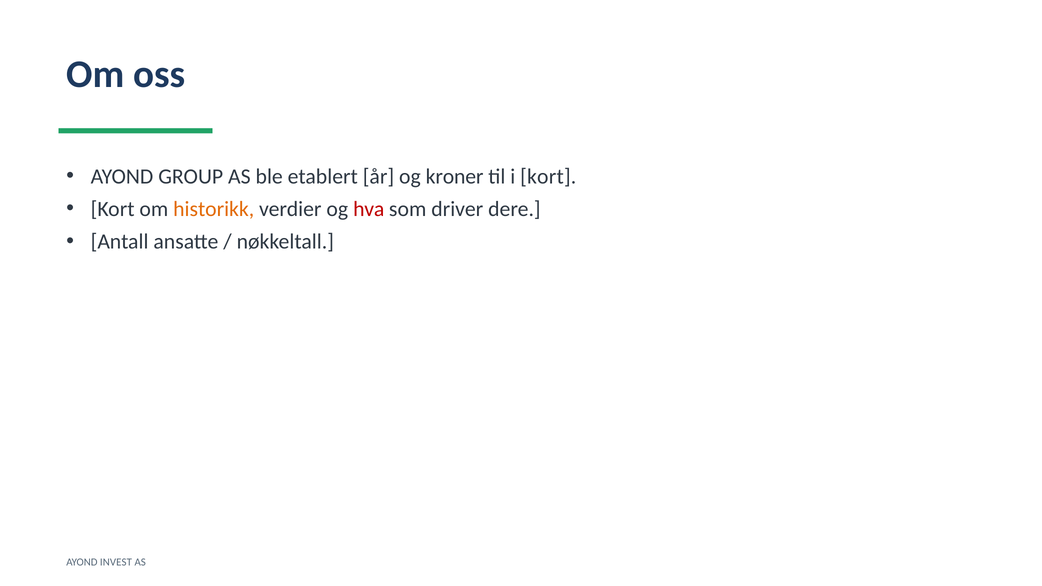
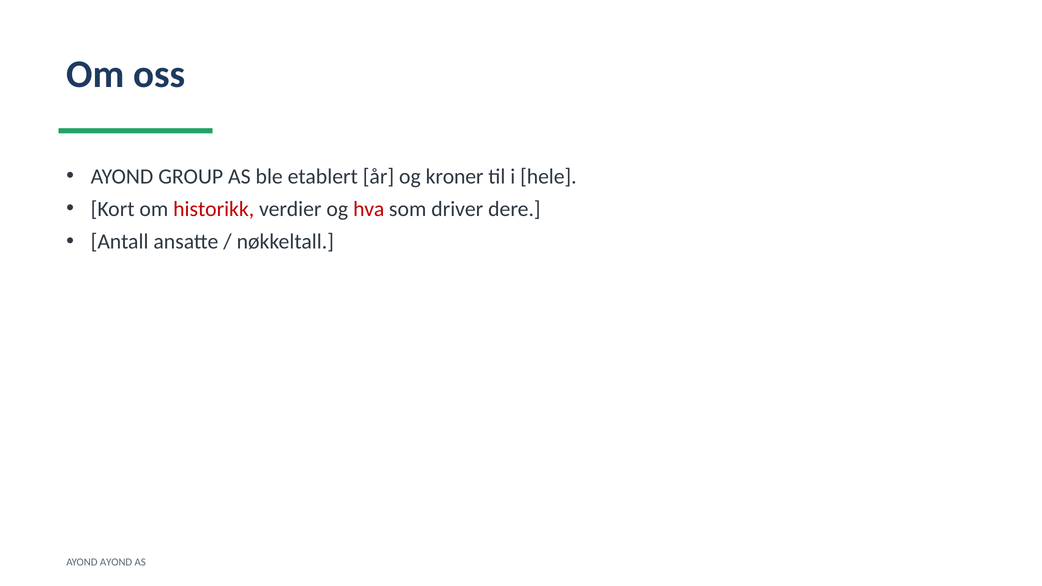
i kort: kort -> hele
historikk colour: orange -> red
AYOND INVEST: INVEST -> AYOND
